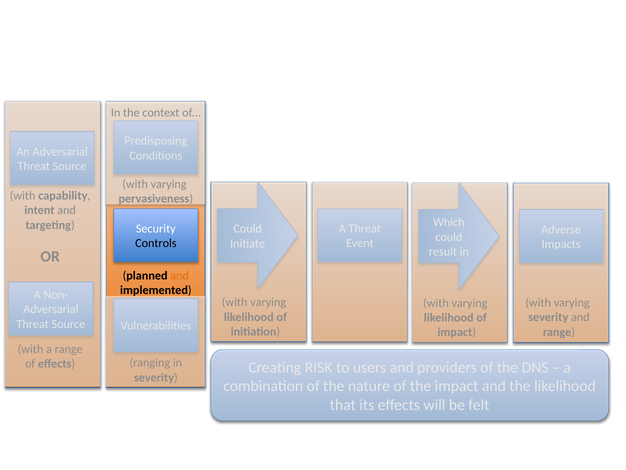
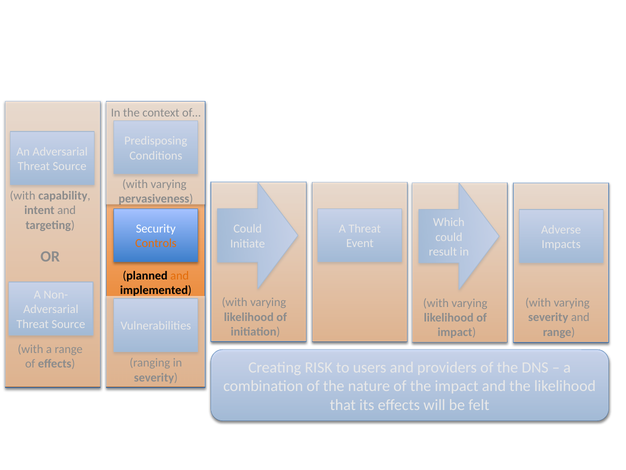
Controls colour: black -> orange
